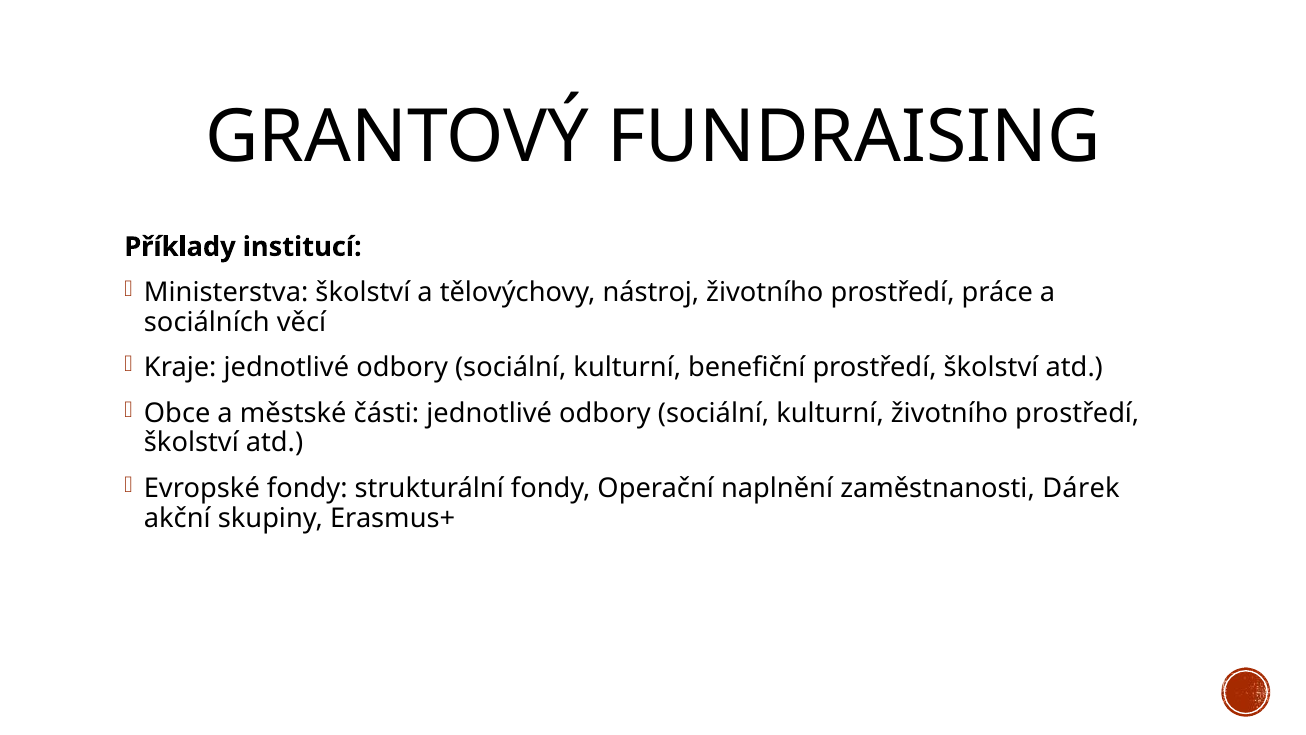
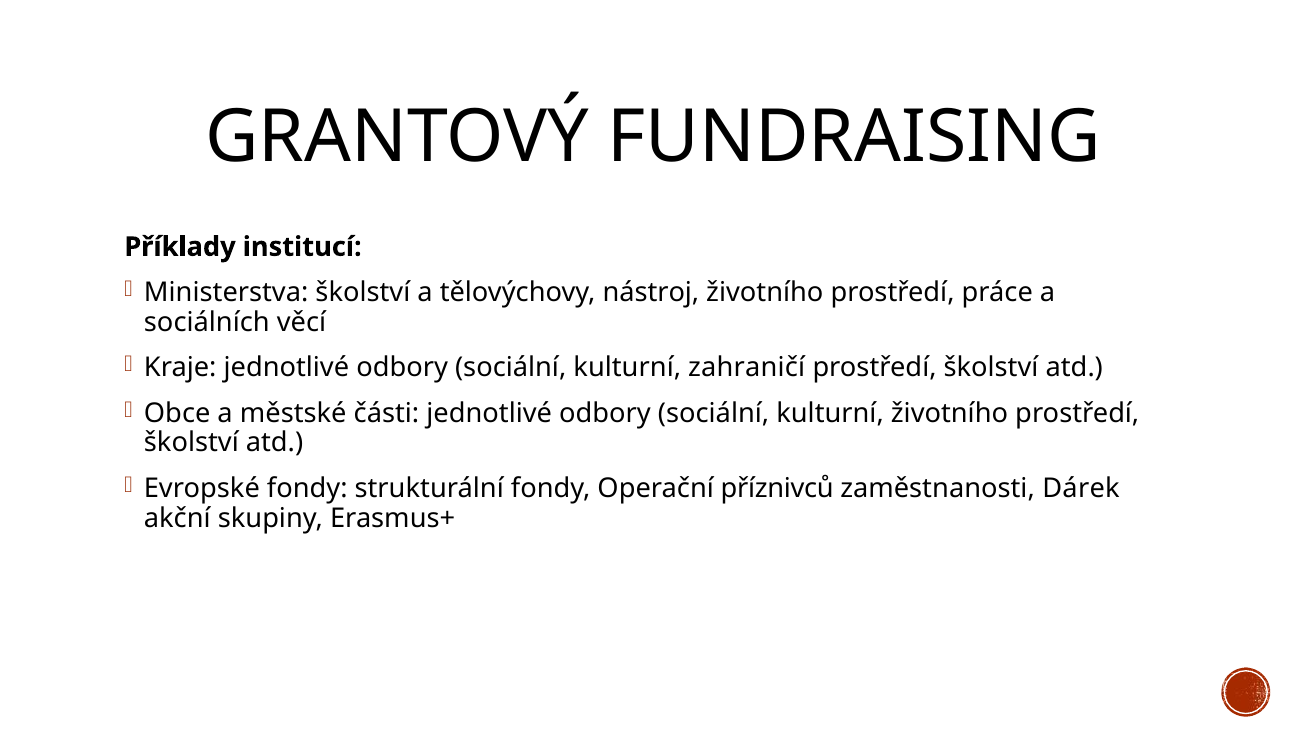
benefiční: benefiční -> zahraničí
naplnění: naplnění -> příznivců
